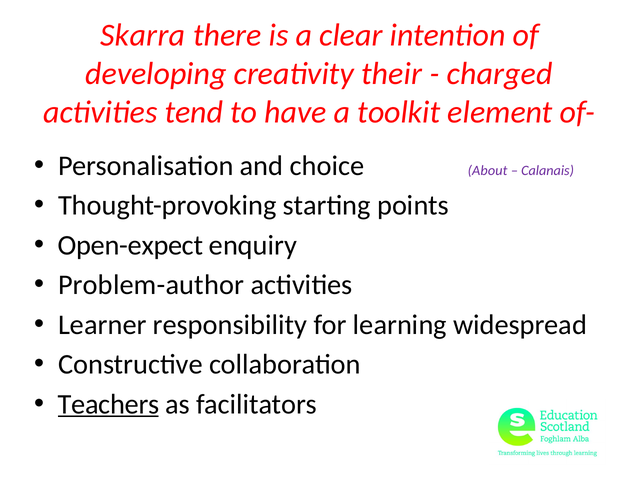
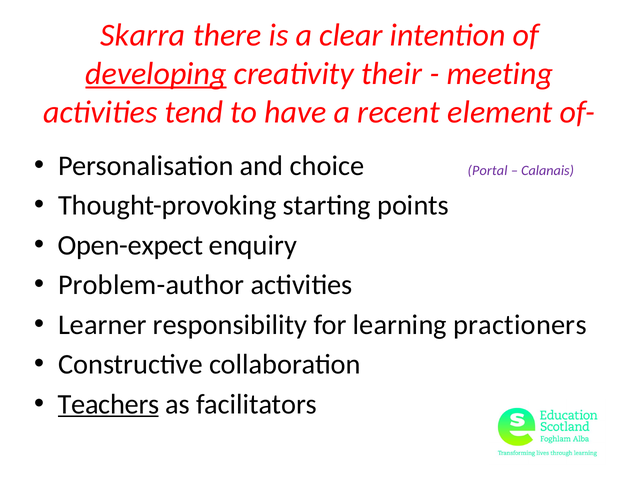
developing underline: none -> present
charged: charged -> meeting
toolkit: toolkit -> recent
About: About -> Portal
widespread: widespread -> practioners
